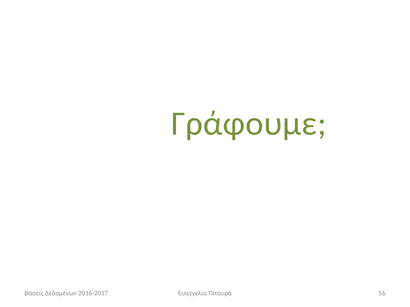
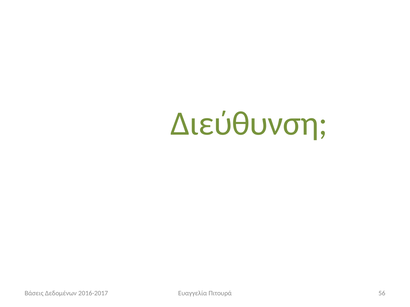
Γράφουμε: Γράφουμε -> Διεύθυνση
